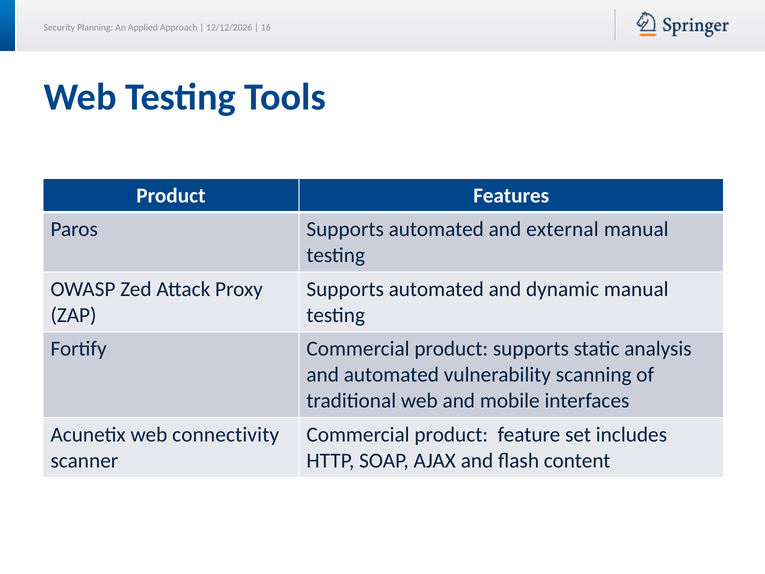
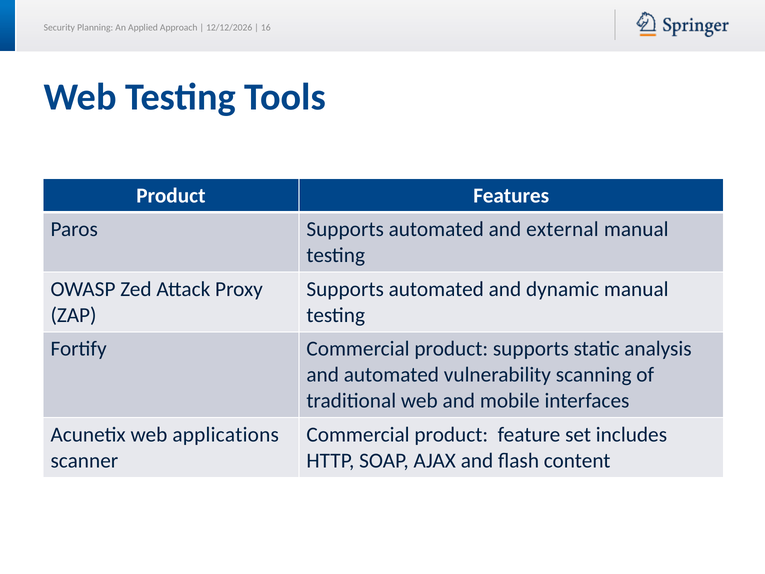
connectivity: connectivity -> applications
